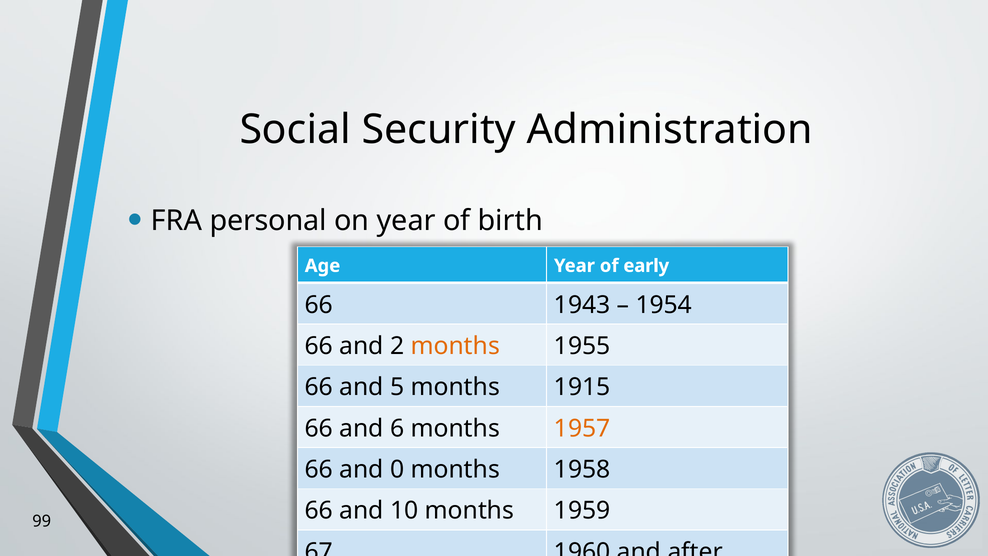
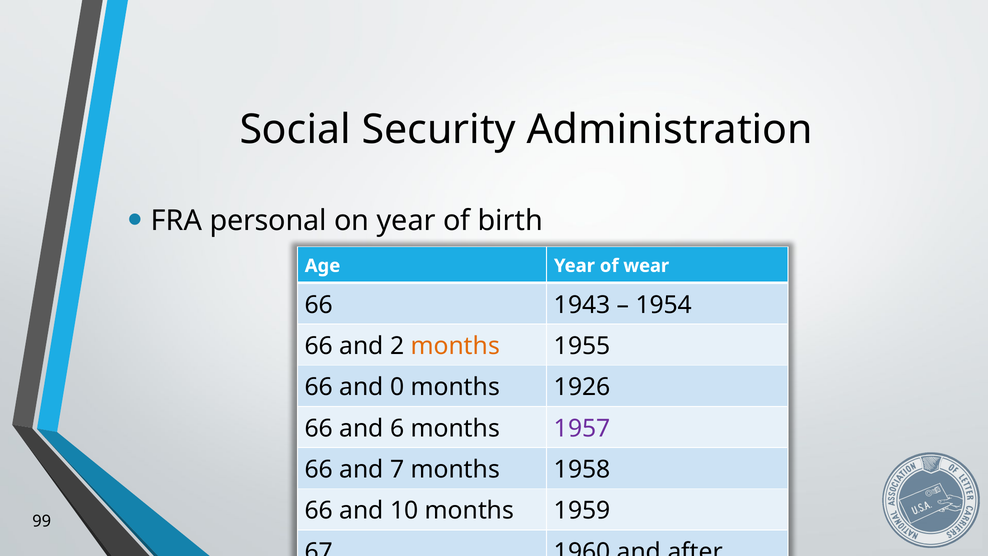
early: early -> wear
5: 5 -> 0
1915: 1915 -> 1926
1957 colour: orange -> purple
0: 0 -> 7
